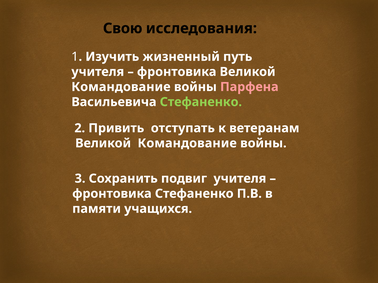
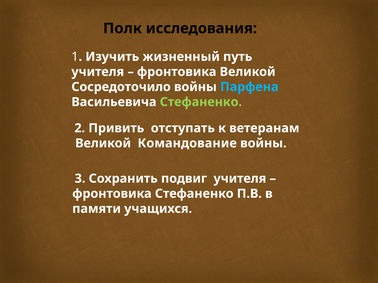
Свою: Свою -> Полк
Командование at (121, 87): Командование -> Сосредоточило
Парфена colour: pink -> light blue
